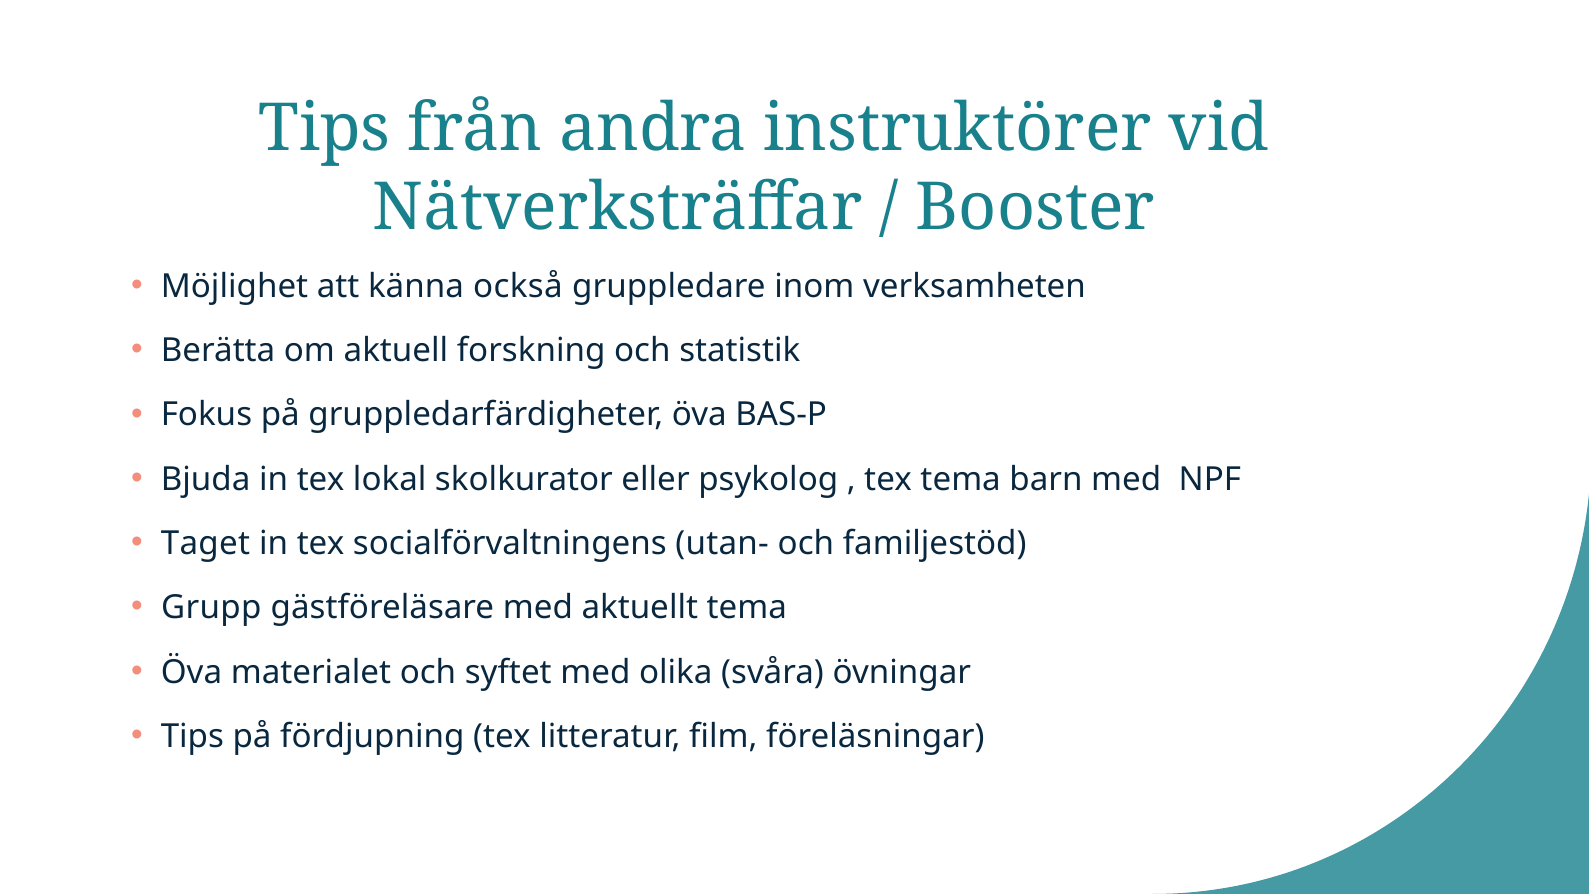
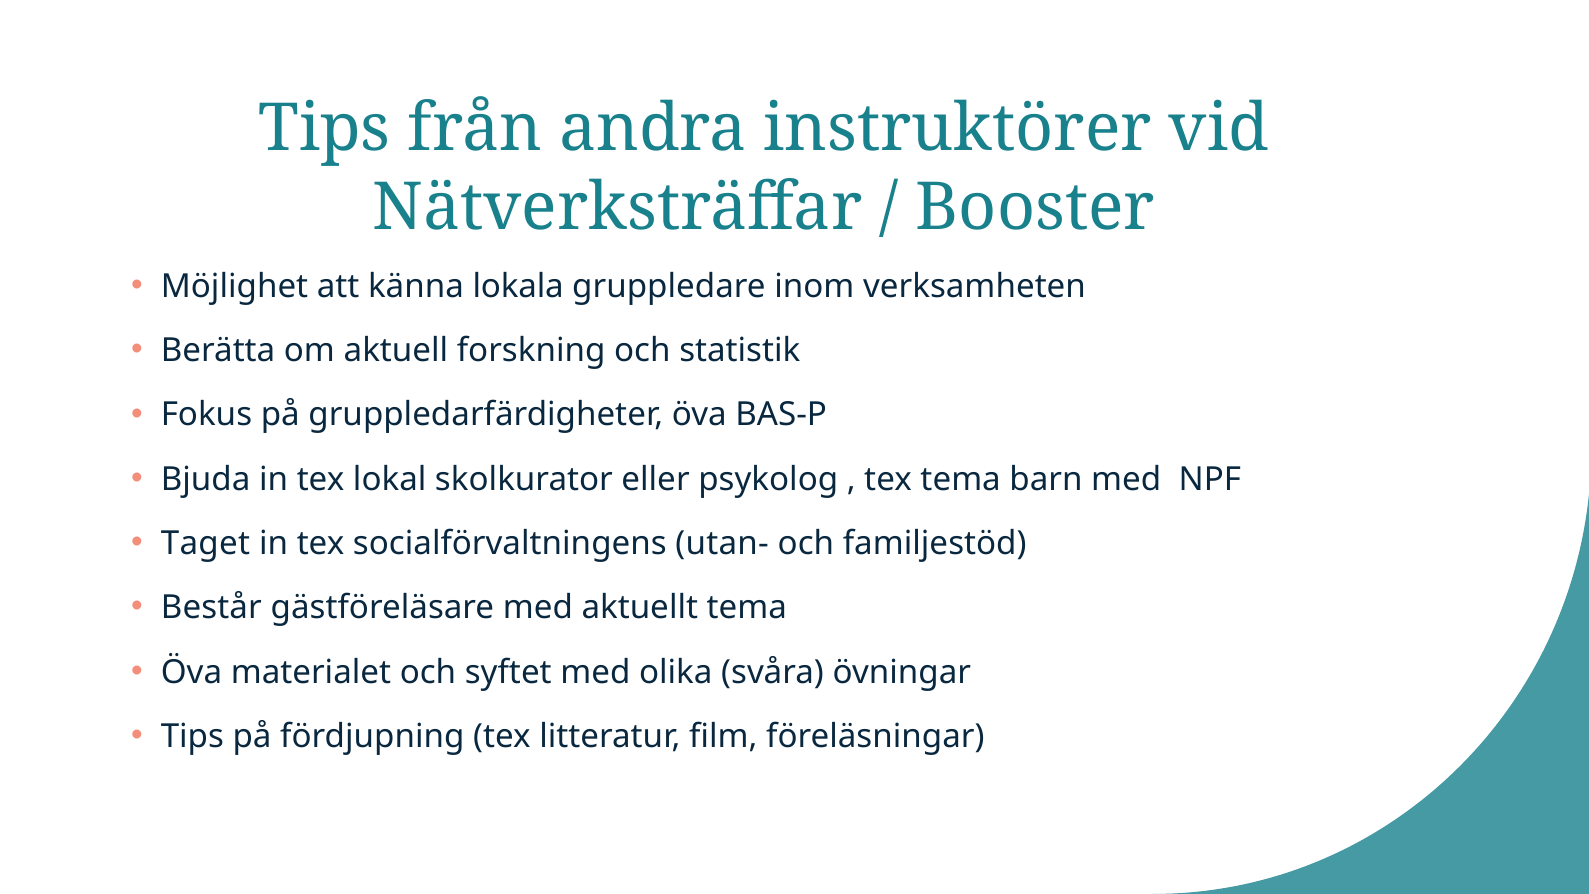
också: också -> lokala
Grupp: Grupp -> Består
